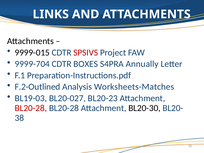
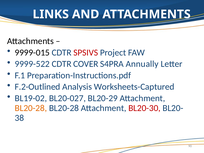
9999-704: 9999-704 -> 9999-522
BOXES: BOXES -> COVER
Worksheets-Matches: Worksheets-Matches -> Worksheets-Captured
BL19-03: BL19-03 -> BL19-02
BL20-23: BL20-23 -> BL20-29
BL20-28 at (31, 108) colour: red -> orange
BL20-30 colour: black -> red
